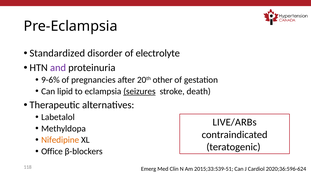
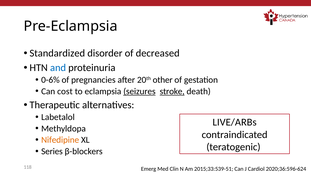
electrolyte: electrolyte -> decreased
and colour: purple -> blue
9-6%: 9-6% -> 0-6%
lipid: lipid -> cost
stroke underline: none -> present
Office: Office -> Series
